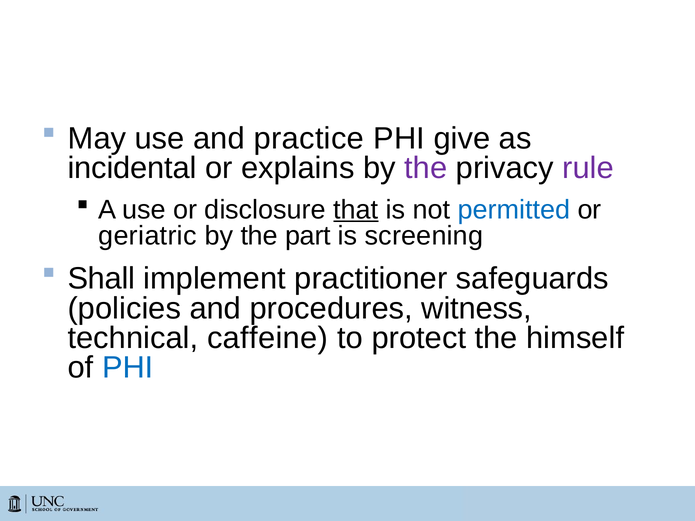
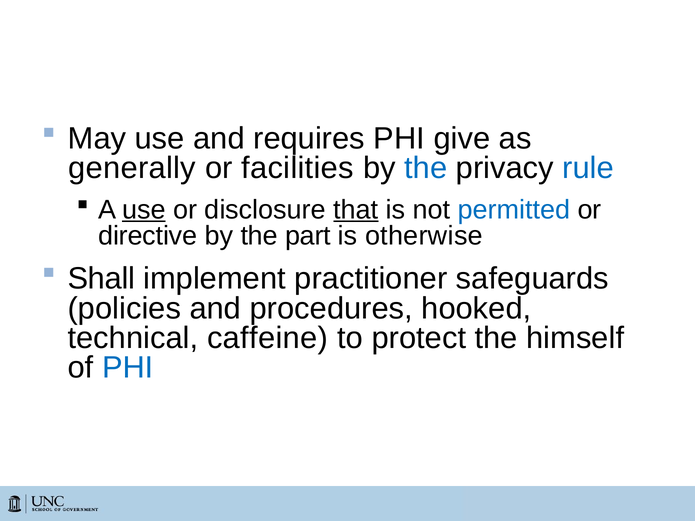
practice: practice -> requires
incidental: incidental -> generally
explains: explains -> facilities
the at (426, 168) colour: purple -> blue
rule colour: purple -> blue
use at (144, 210) underline: none -> present
geriatric: geriatric -> directive
screening: screening -> otherwise
witness: witness -> hooked
